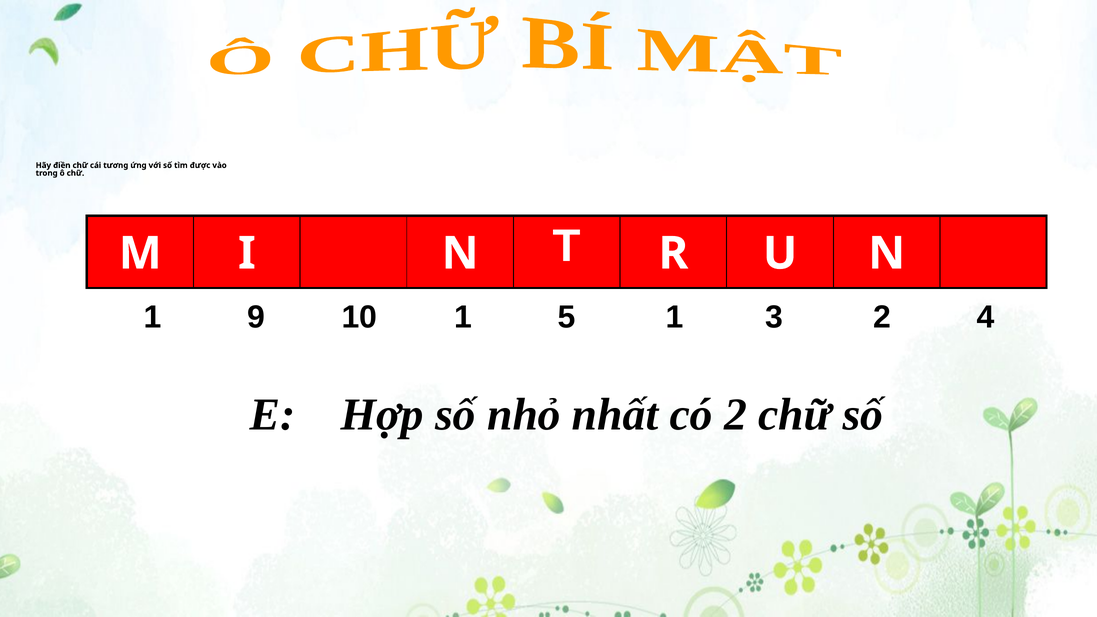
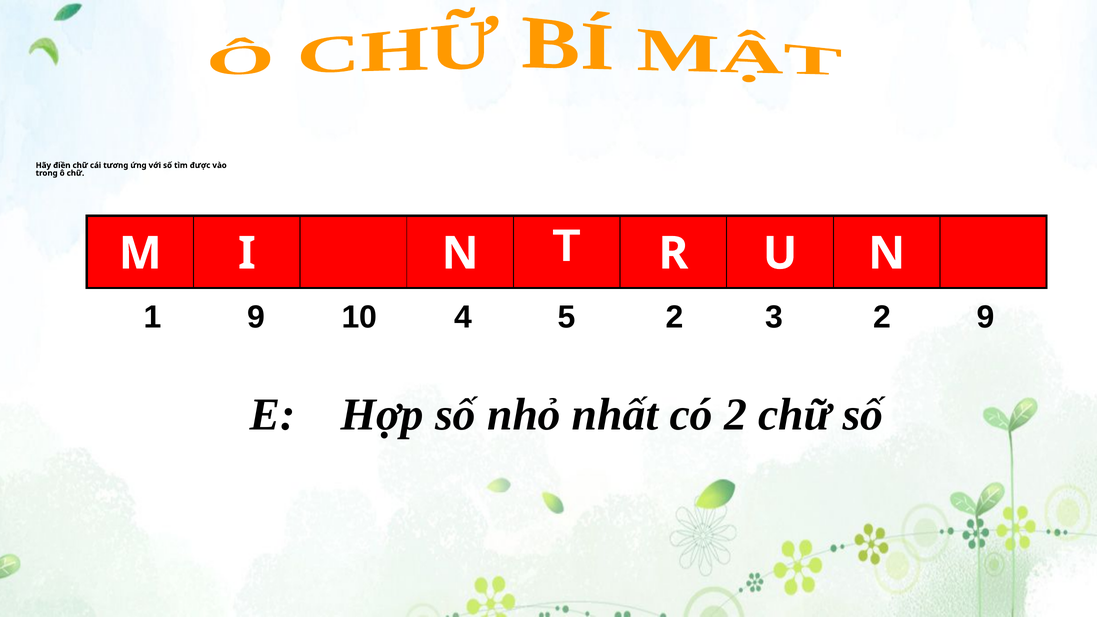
10 1: 1 -> 4
5 1: 1 -> 2
2 4: 4 -> 9
